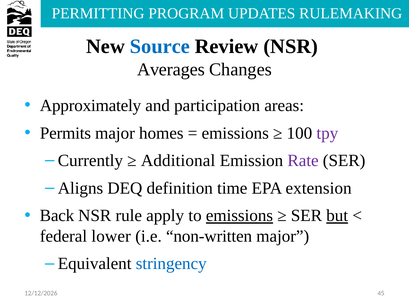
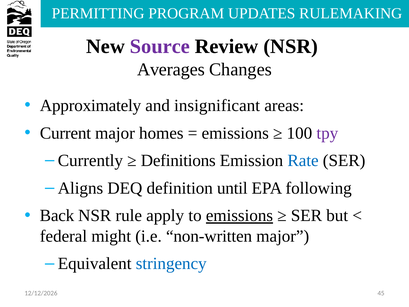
Source colour: blue -> purple
participation: participation -> insignificant
Permits: Permits -> Current
Additional: Additional -> Definitions
Rate colour: purple -> blue
time: time -> until
extension: extension -> following
but underline: present -> none
lower: lower -> might
